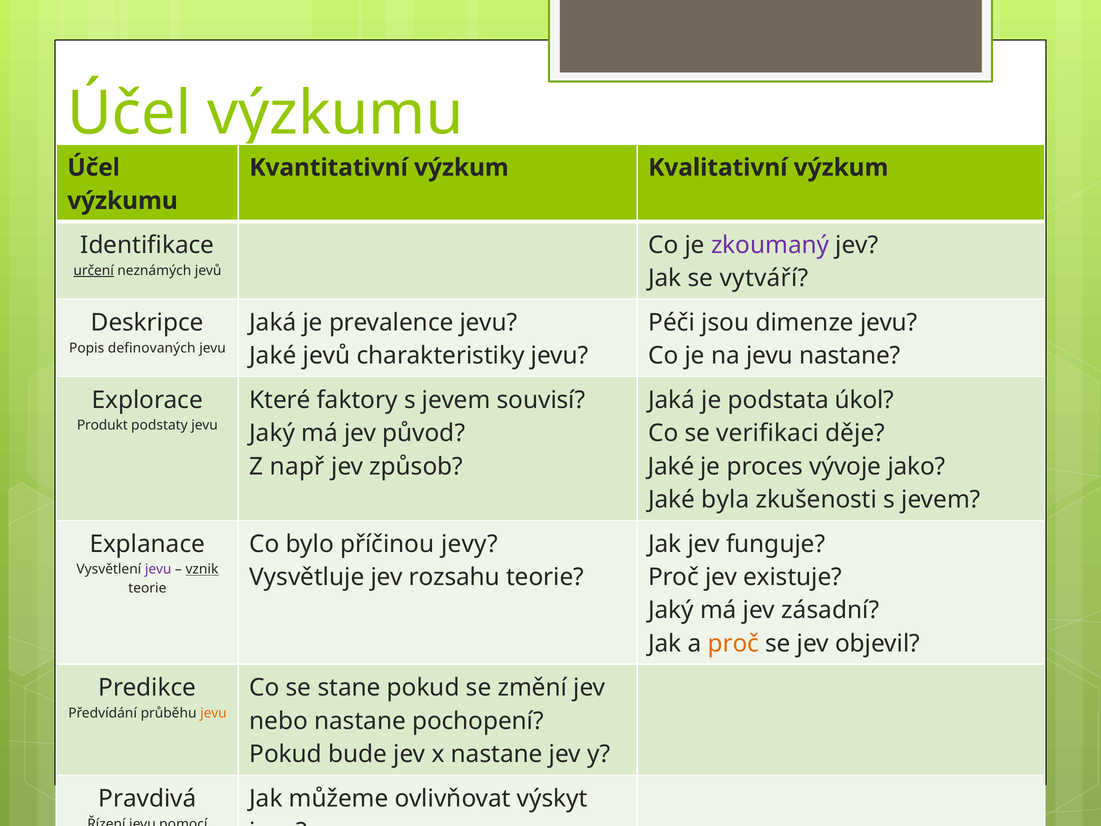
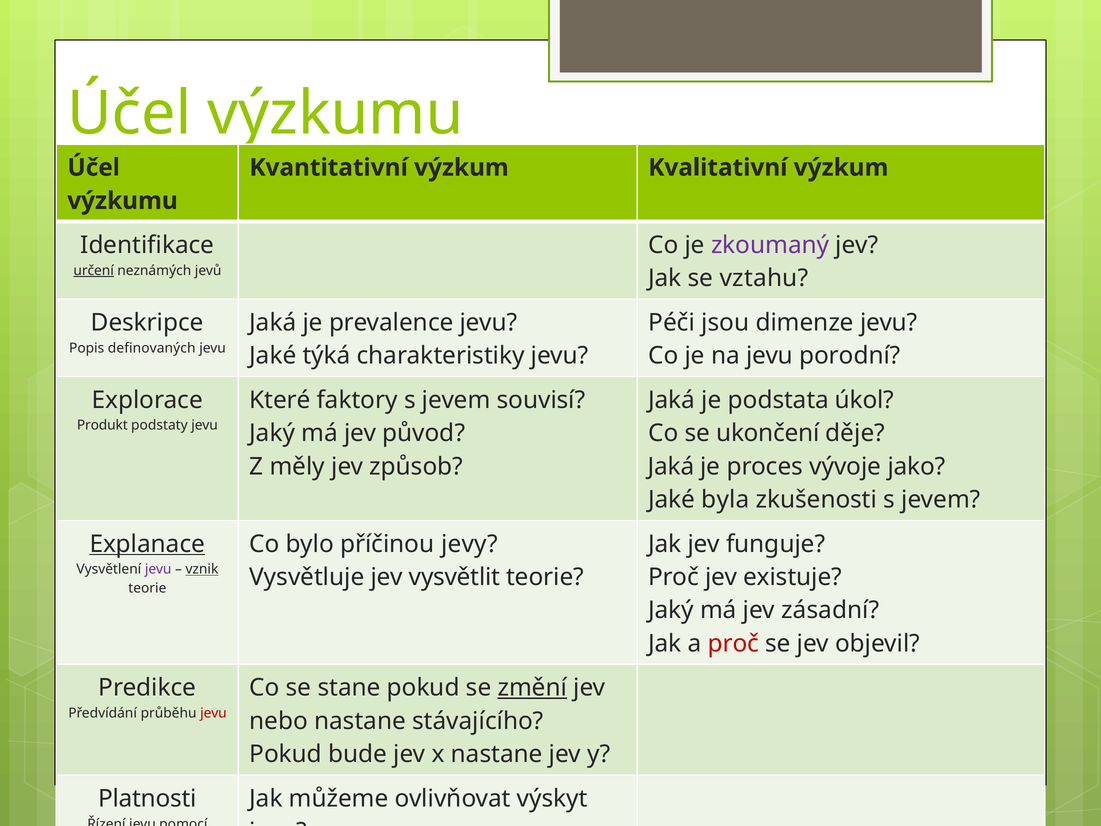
vytváří: vytváří -> vztahu
Jaké jevů: jevů -> týká
jevu nastane: nastane -> porodní
verifikaci: verifikaci -> ukončení
např: např -> měly
Jaké at (671, 466): Jaké -> Jaká
Explanace underline: none -> present
rozsahu: rozsahu -> vysvětlit
proč at (733, 643) colour: orange -> red
změní underline: none -> present
jevu at (213, 713) colour: orange -> red
pochopení: pochopení -> stávajícího
Pravdivá: Pravdivá -> Platnosti
